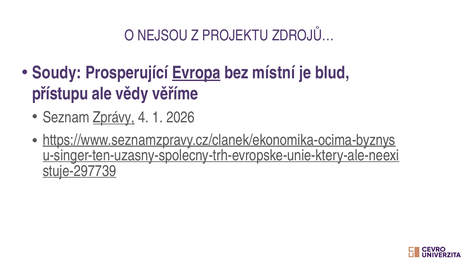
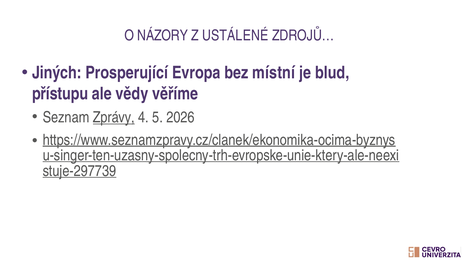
NEJSOU: NEJSOU -> NÁZORY
PROJEKTU: PROJEKTU -> USTÁLENÉ
Soudy: Soudy -> Jiných
Evropa underline: present -> none
1: 1 -> 5
